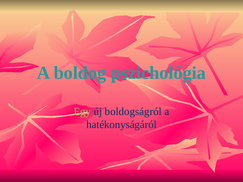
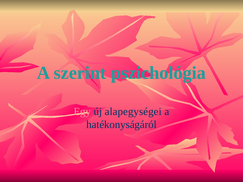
boldog: boldog -> szerint
Egy colour: light green -> pink
boldogságról: boldogságról -> alapegységei
